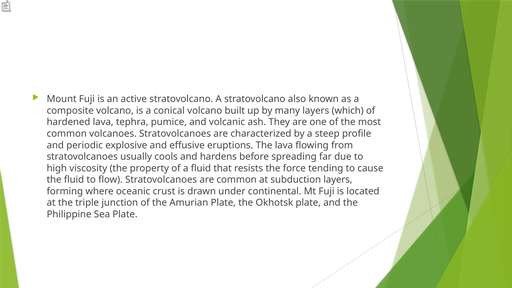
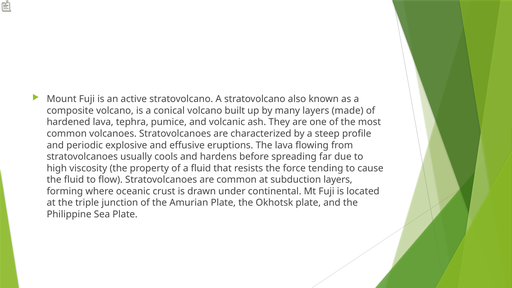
which: which -> made
